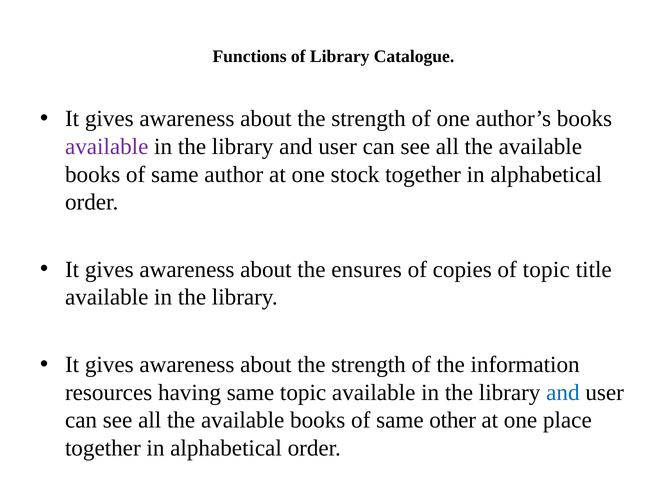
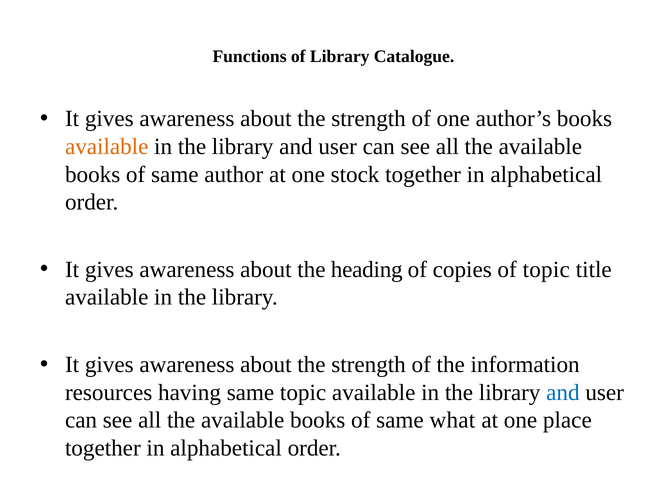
available at (107, 147) colour: purple -> orange
ensures: ensures -> heading
other: other -> what
